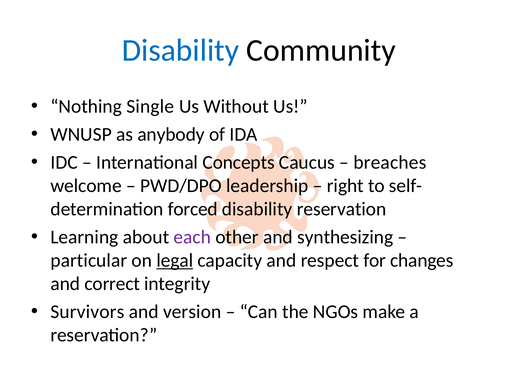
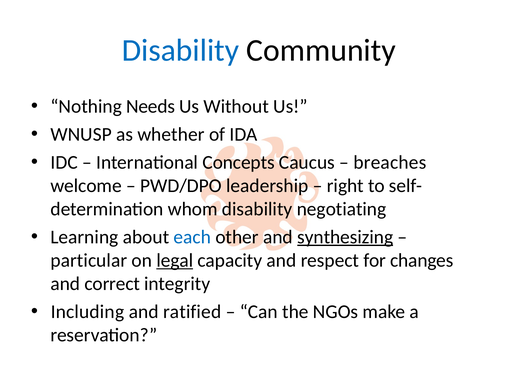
Single: Single -> Needs
anybody: anybody -> whether
forced: forced -> whom
disability reservation: reservation -> negotiating
each colour: purple -> blue
synthesizing underline: none -> present
Survivors: Survivors -> Including
version: version -> ratified
